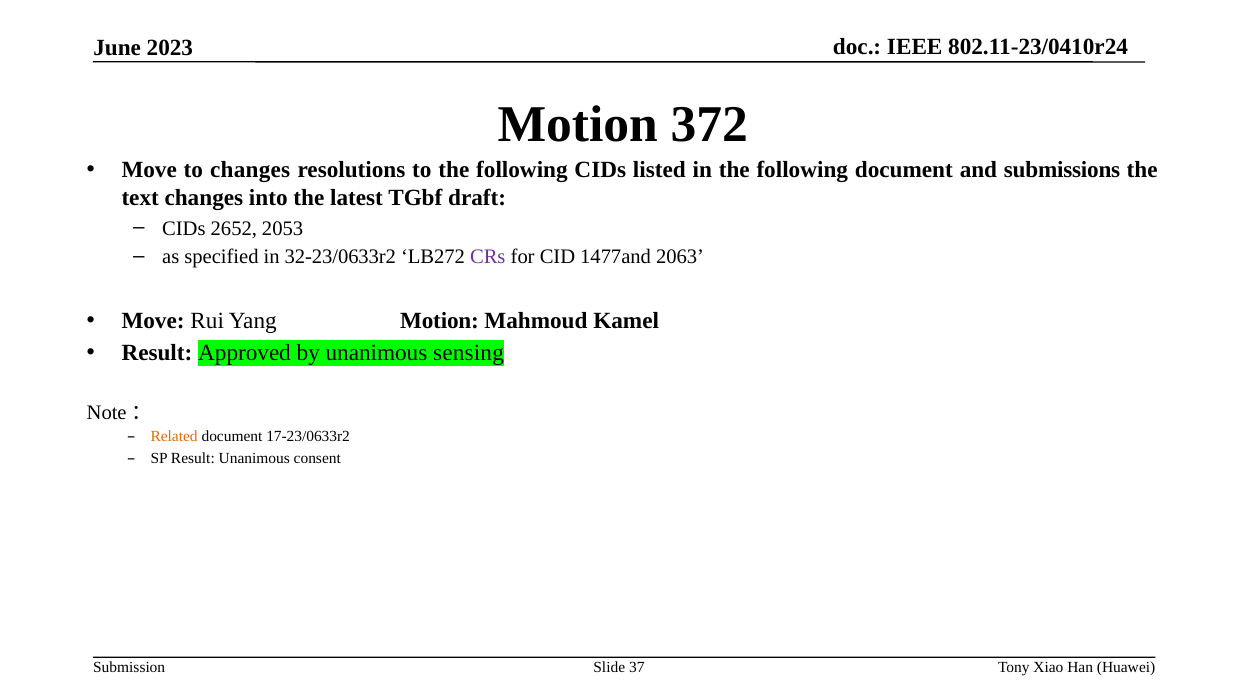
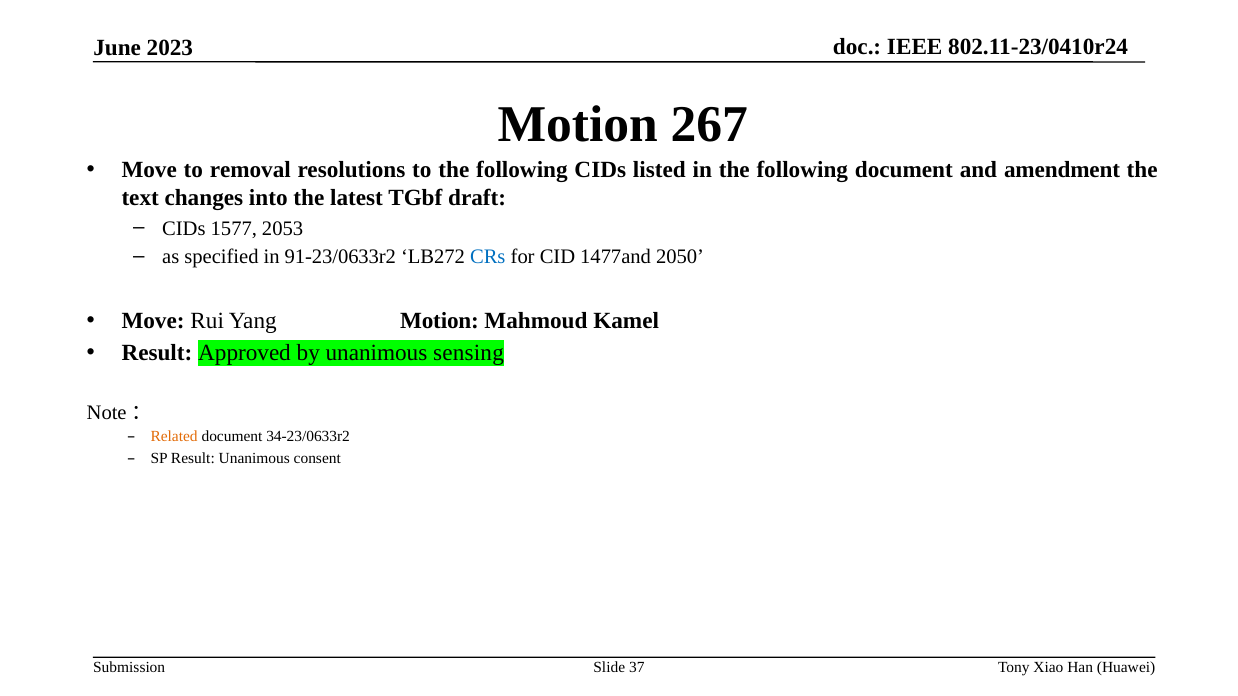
372: 372 -> 267
to changes: changes -> removal
submissions: submissions -> amendment
2652: 2652 -> 1577
32-23/0633r2: 32-23/0633r2 -> 91-23/0633r2
CRs colour: purple -> blue
2063: 2063 -> 2050
17-23/0633r2: 17-23/0633r2 -> 34-23/0633r2
